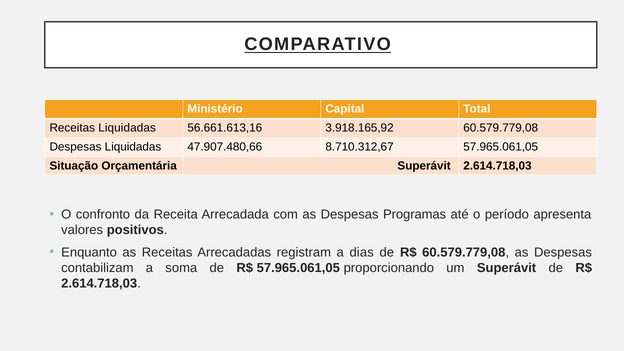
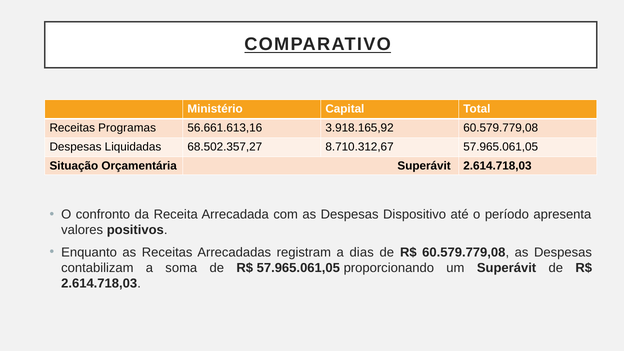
Receitas Liquidadas: Liquidadas -> Programas
47.907.480,66: 47.907.480,66 -> 68.502.357,27
Programas: Programas -> Dispositivo
